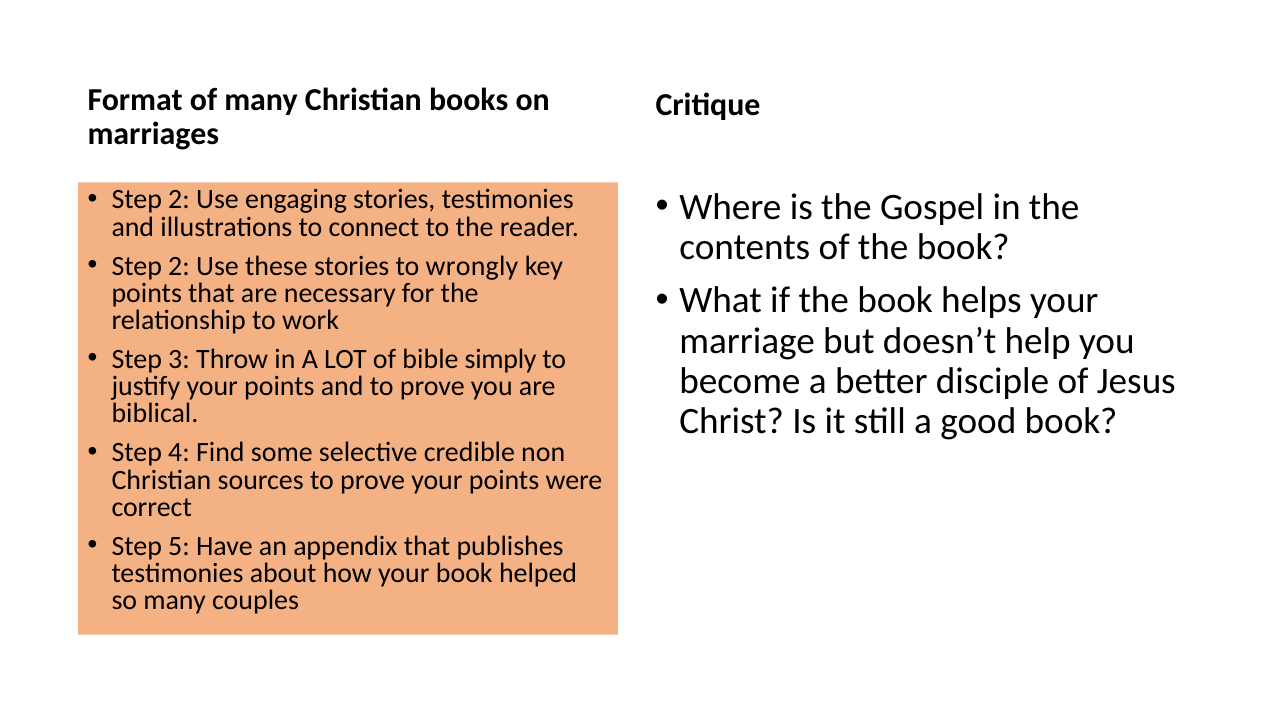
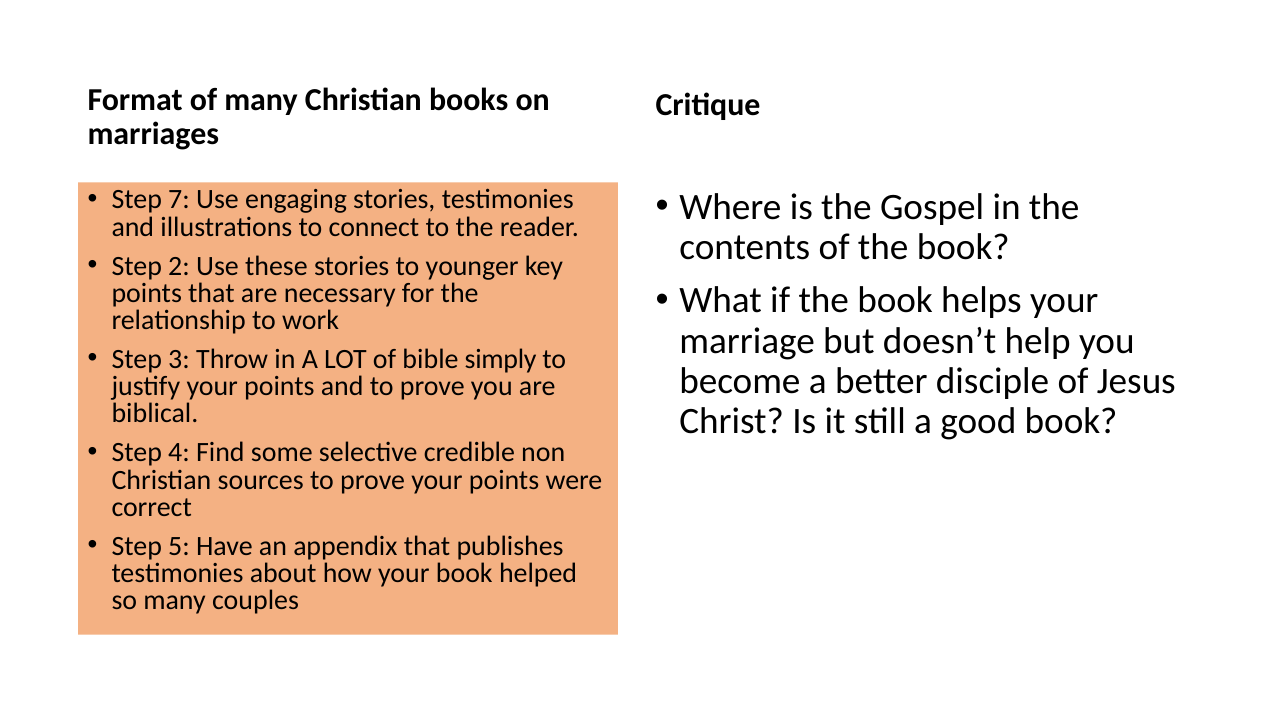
2 at (179, 200): 2 -> 7
wrongly: wrongly -> younger
